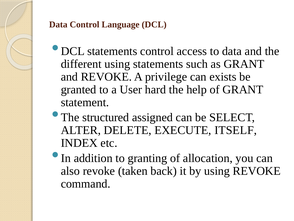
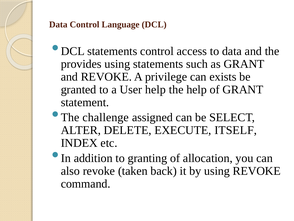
different: different -> provides
User hard: hard -> help
structured: structured -> challenge
